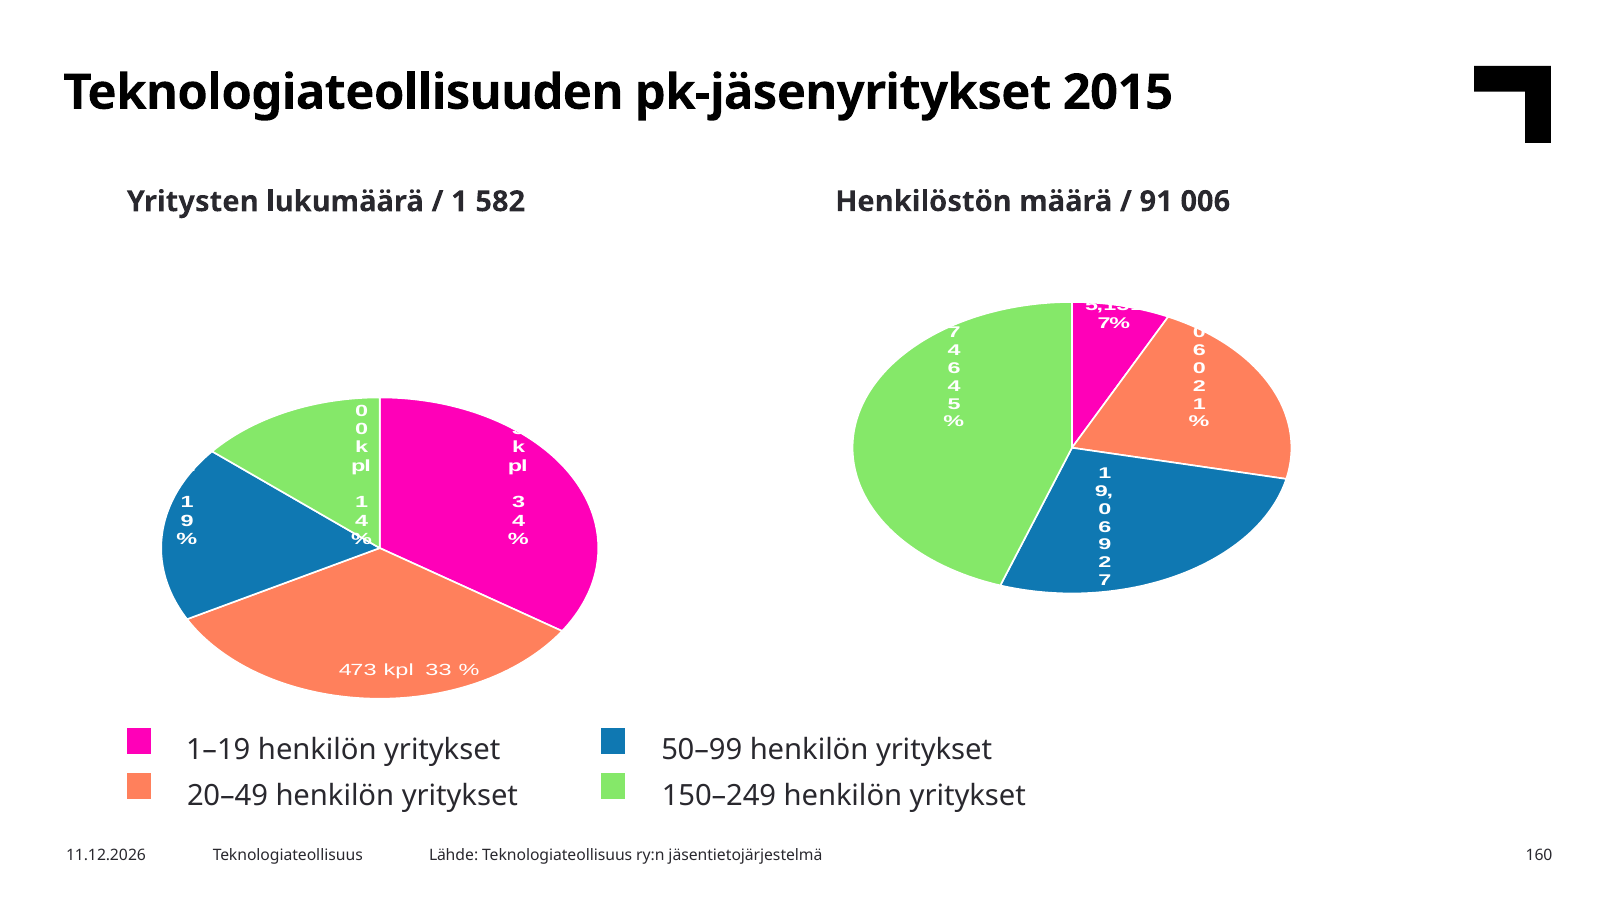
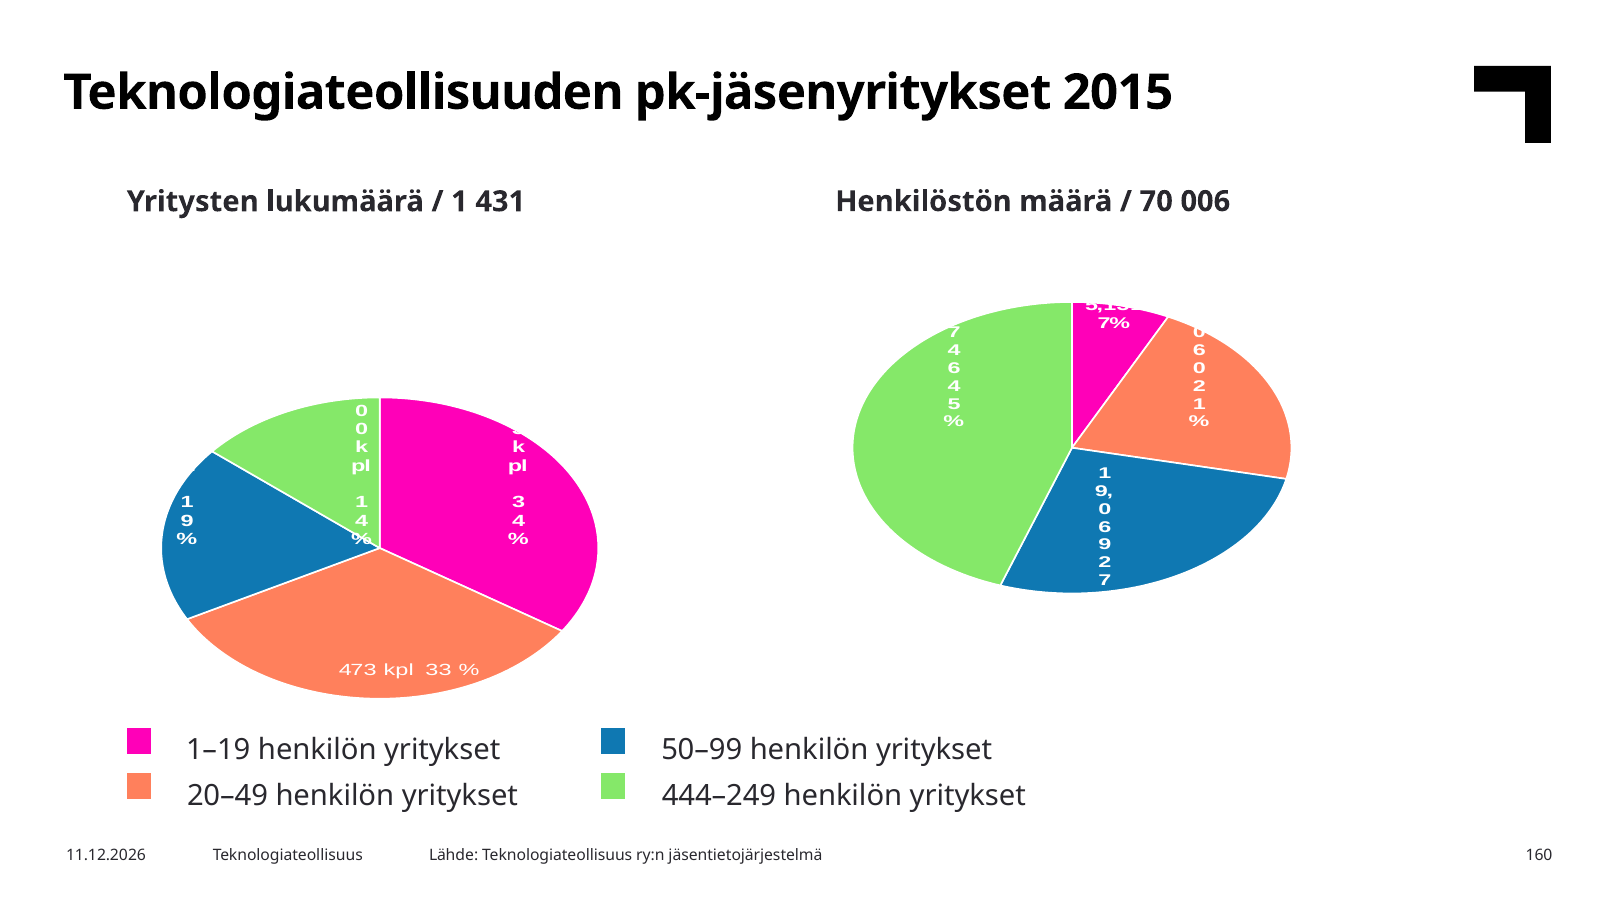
582: 582 -> 431
91: 91 -> 70
150–249: 150–249 -> 444–249
